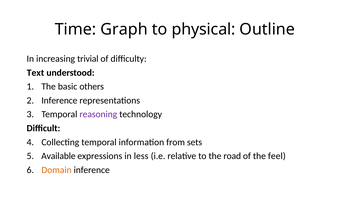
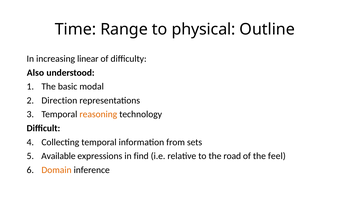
Graph: Graph -> Range
trivial: trivial -> linear
Text: Text -> Also
others: others -> modal
Inference at (59, 100): Inference -> Direction
reasoning colour: purple -> orange
less: less -> find
